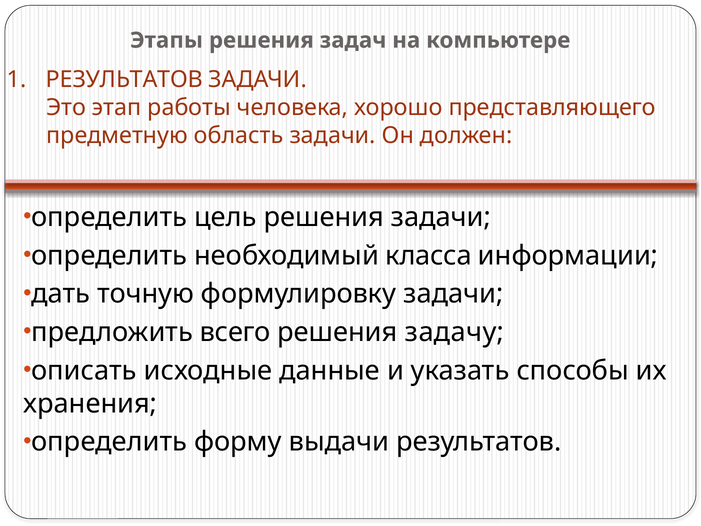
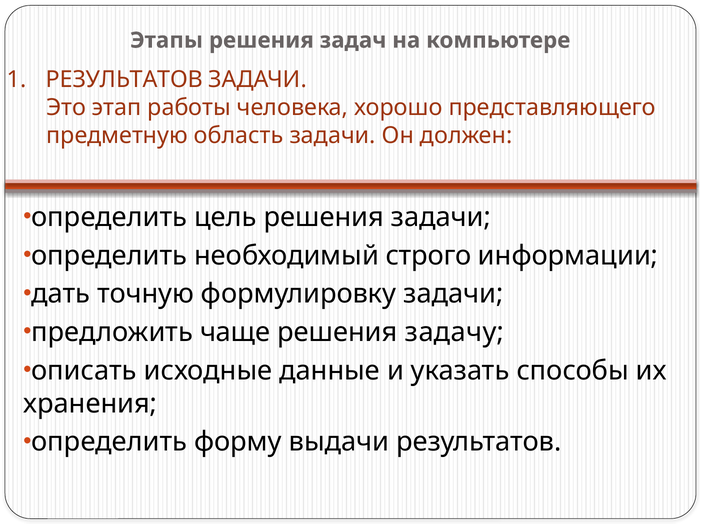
класса: класса -> строго
всего: всего -> чаще
